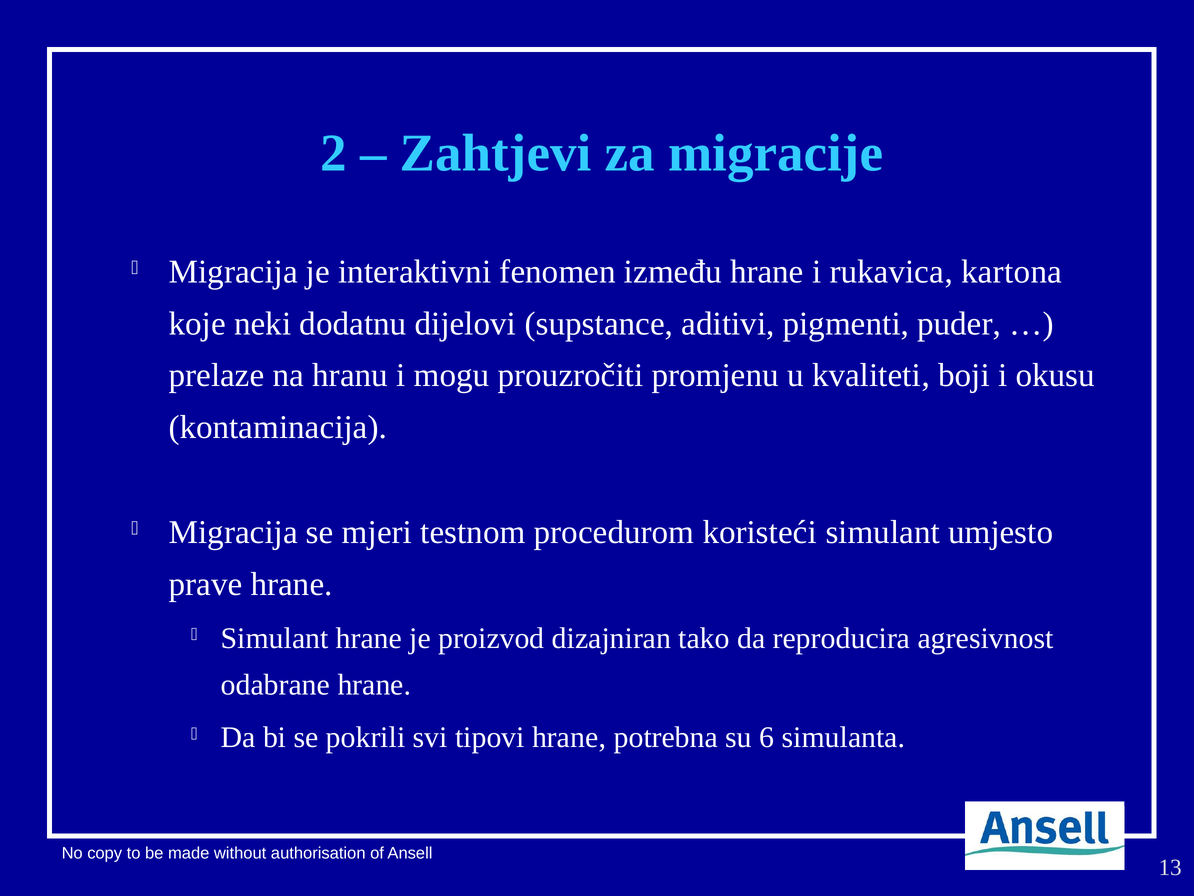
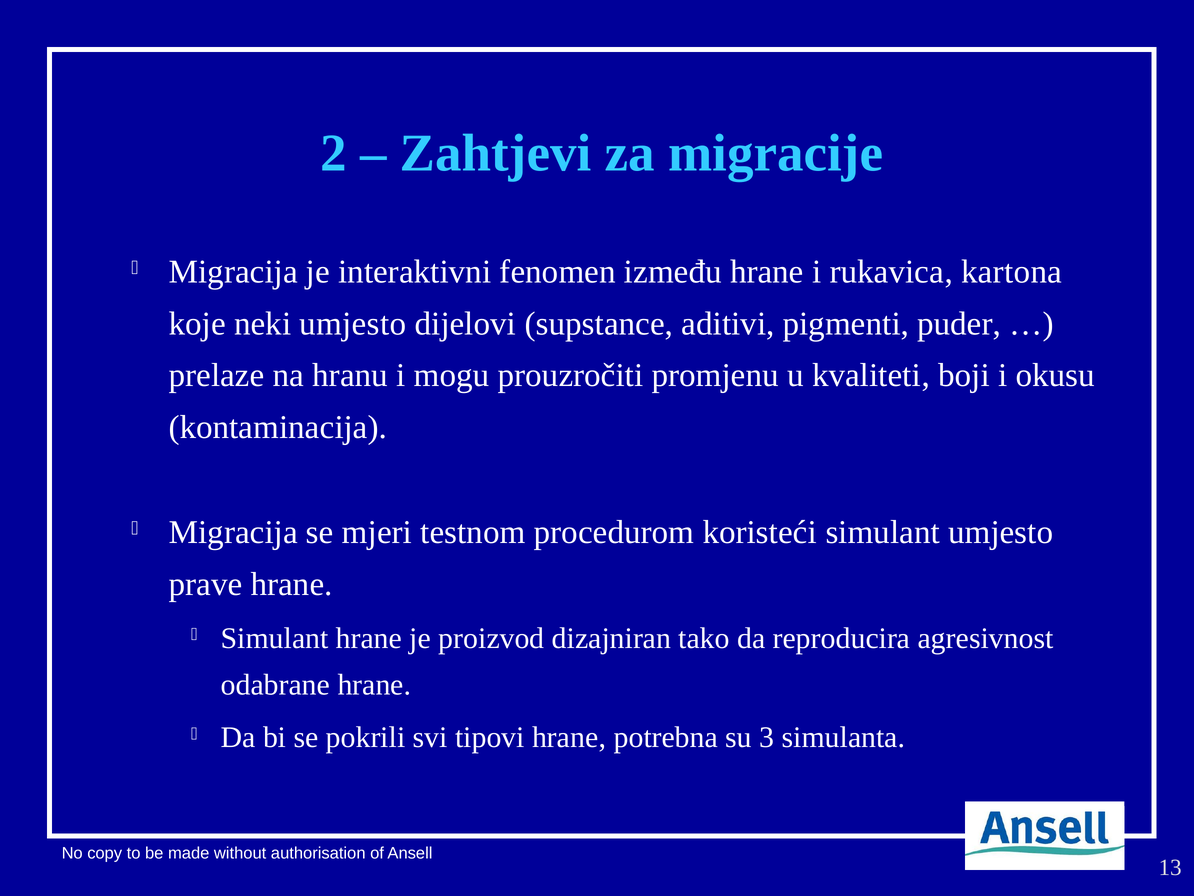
neki dodatnu: dodatnu -> umjesto
6: 6 -> 3
